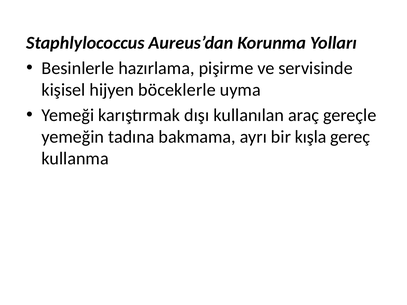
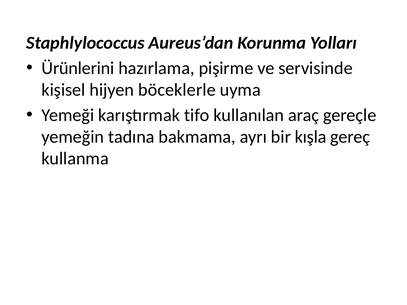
Besinlerle: Besinlerle -> Ürünlerini
dışı: dışı -> tifo
